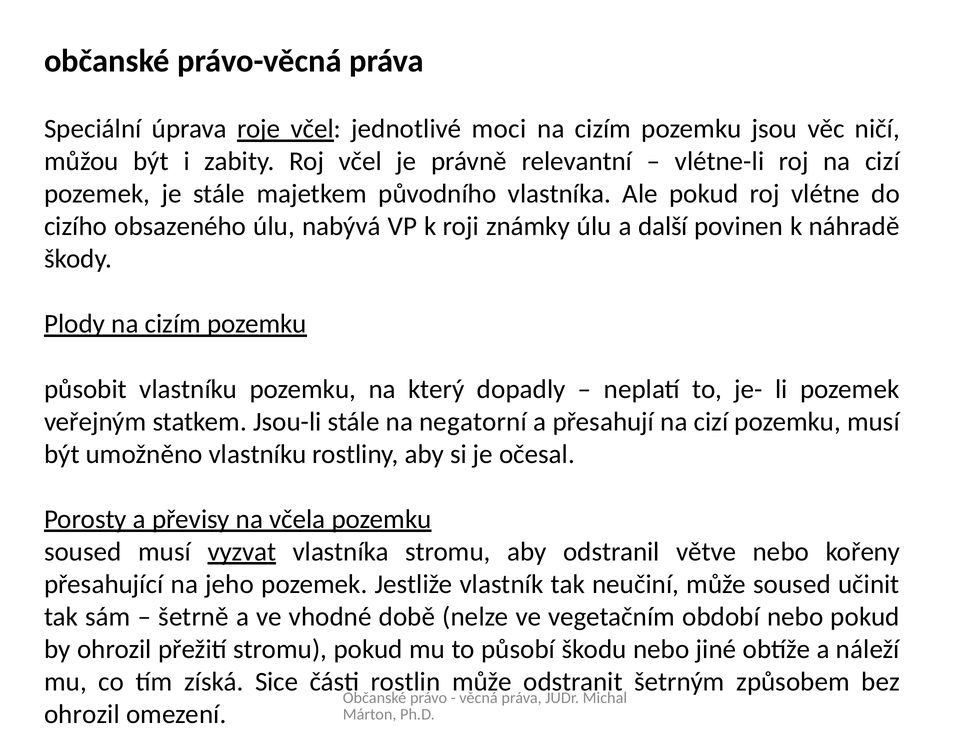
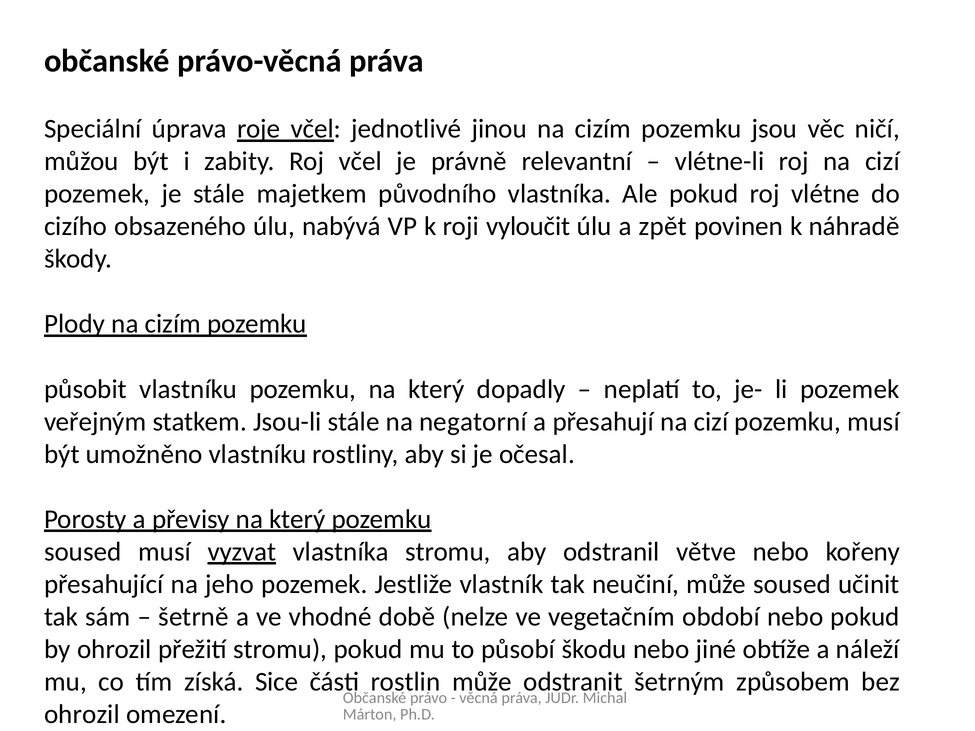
moci: moci -> jinou
známky: známky -> vyloučit
další: další -> zpět
převisy na včela: včela -> který
